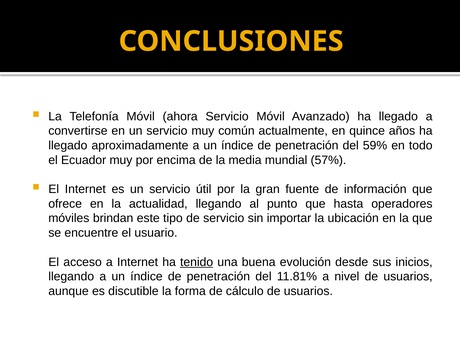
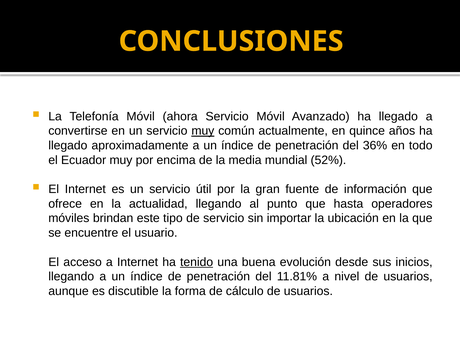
muy at (203, 131) underline: none -> present
59%: 59% -> 36%
57%: 57% -> 52%
